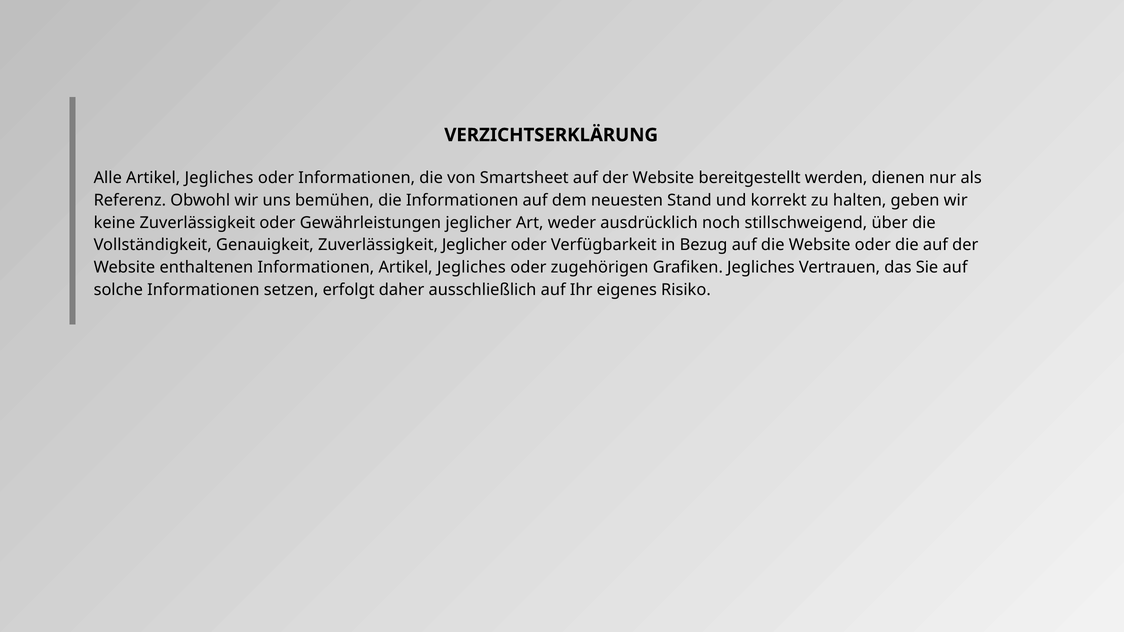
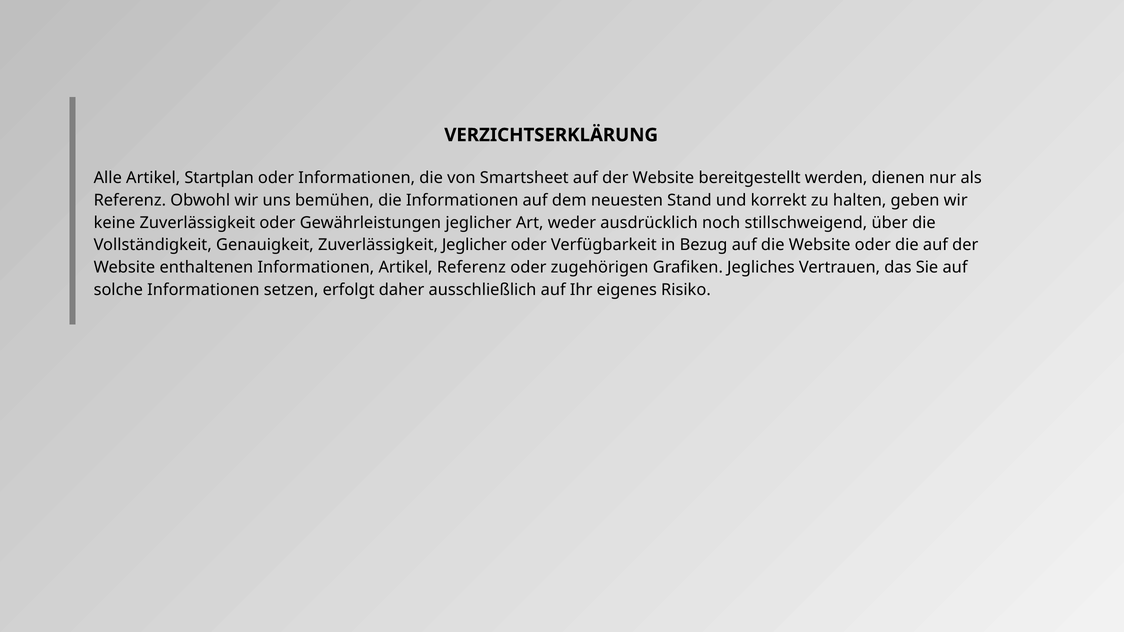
Alle Artikel Jegliches: Jegliches -> Startplan
Informationen Artikel Jegliches: Jegliches -> Referenz
